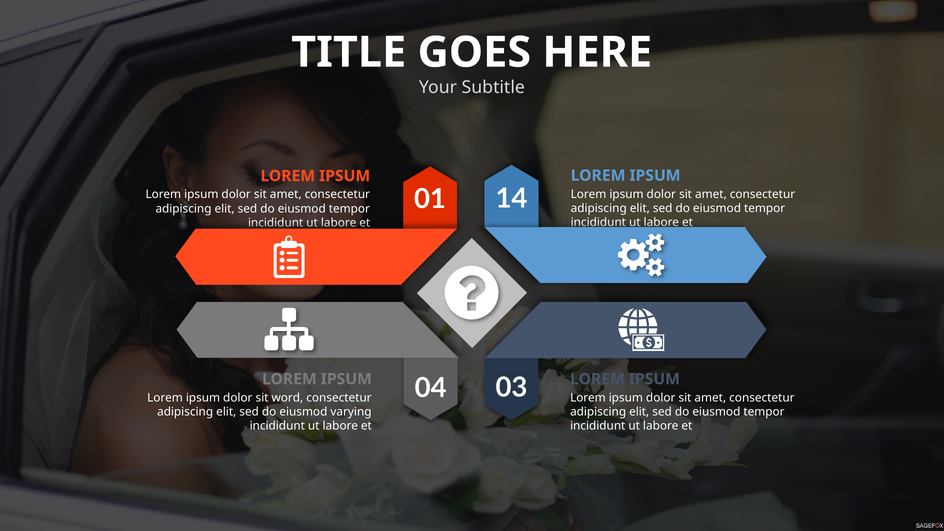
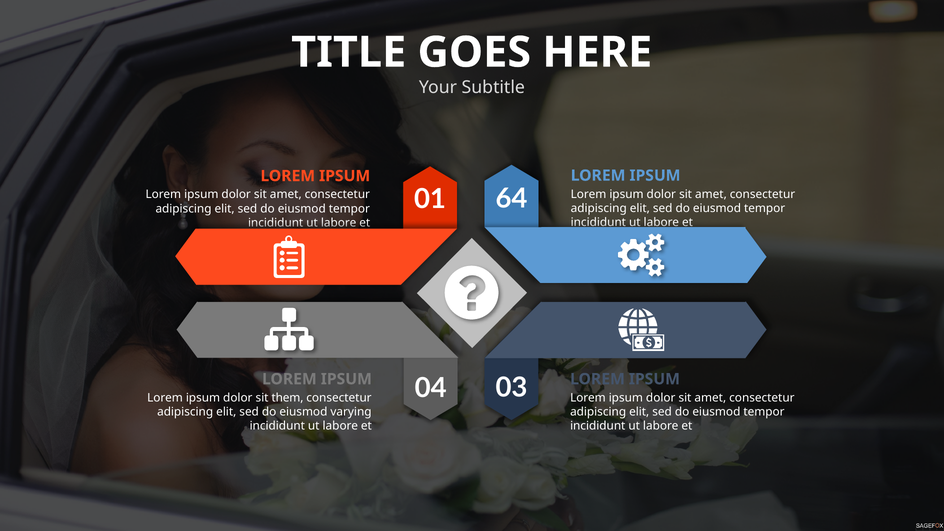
14: 14 -> 64
word: word -> them
